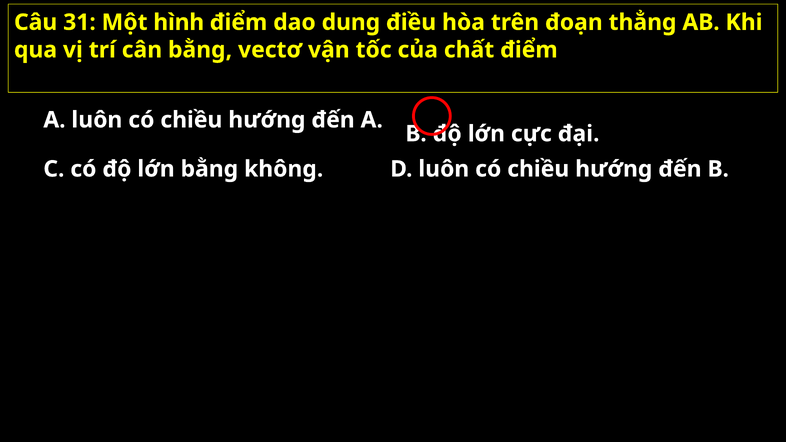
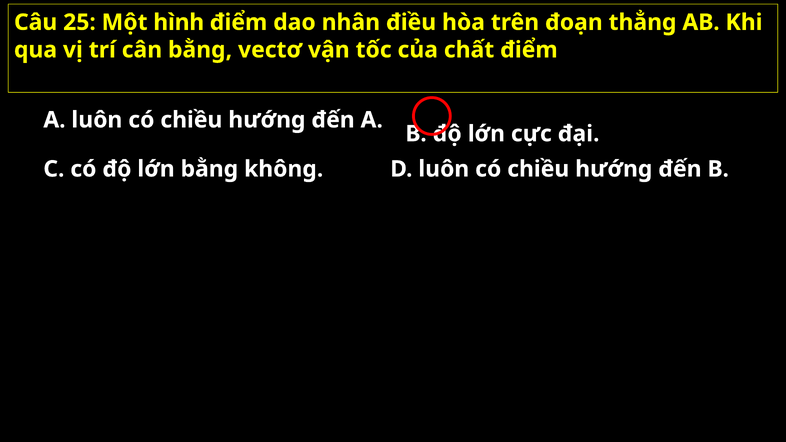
31: 31 -> 25
dung: dung -> nhân
